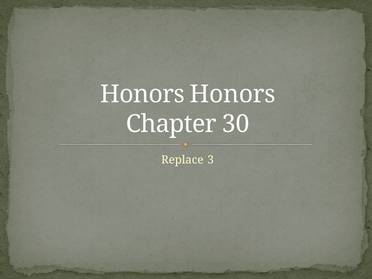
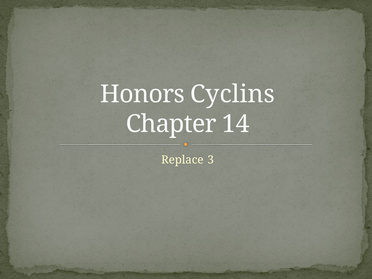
Honors Honors: Honors -> Cyclins
30: 30 -> 14
